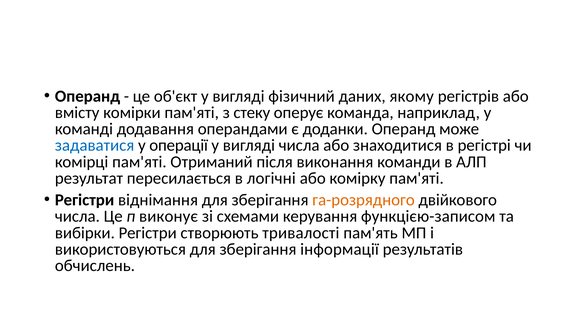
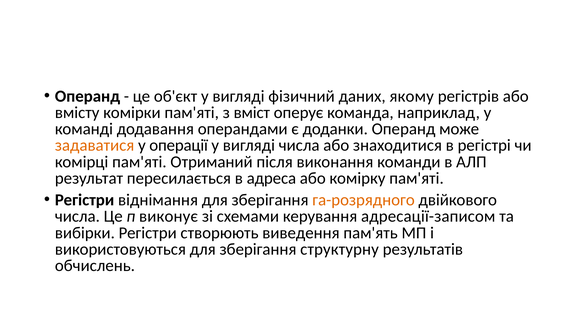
стеку: стеку -> вміст
задаватися colour: blue -> orange
логічні: логічні -> адреса
функцією-записом: функцією-записом -> адресації-записом
тривалості: тривалості -> виведення
інформації: інформації -> структурну
